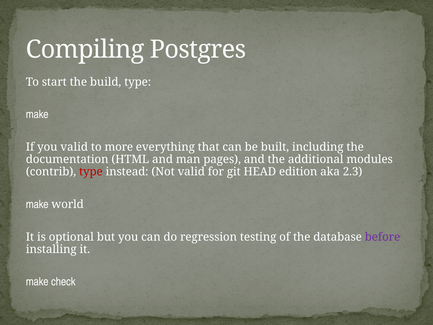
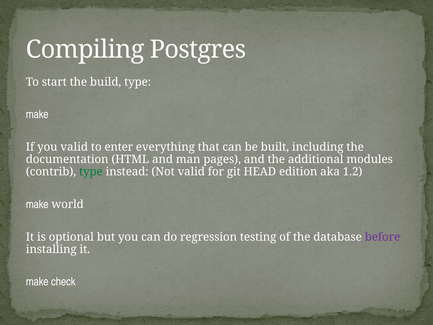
more: more -> enter
type at (91, 172) colour: red -> green
2.3: 2.3 -> 1.2
